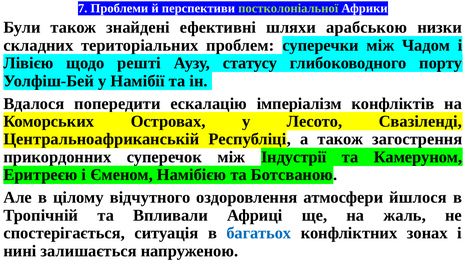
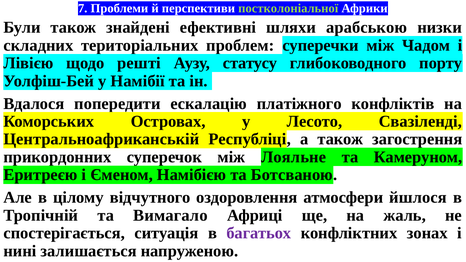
імперіалізм: імперіалізм -> платіжного
Індустрії: Індустрії -> Лояльне
Впливали: Впливали -> Вимагало
багатьох colour: blue -> purple
